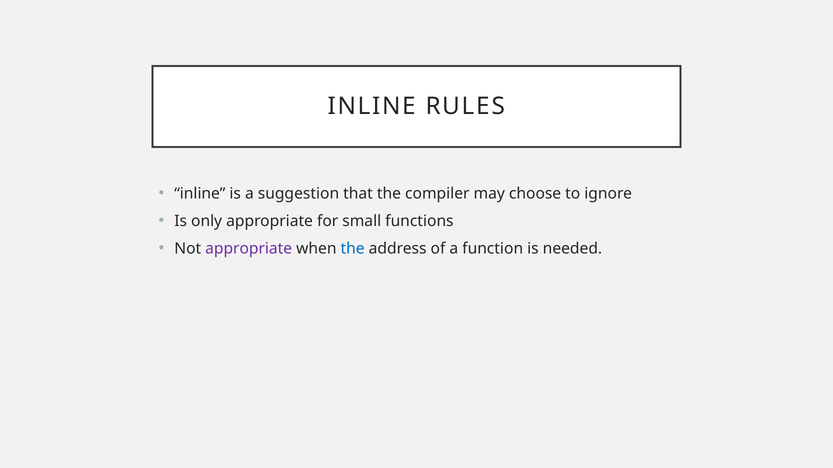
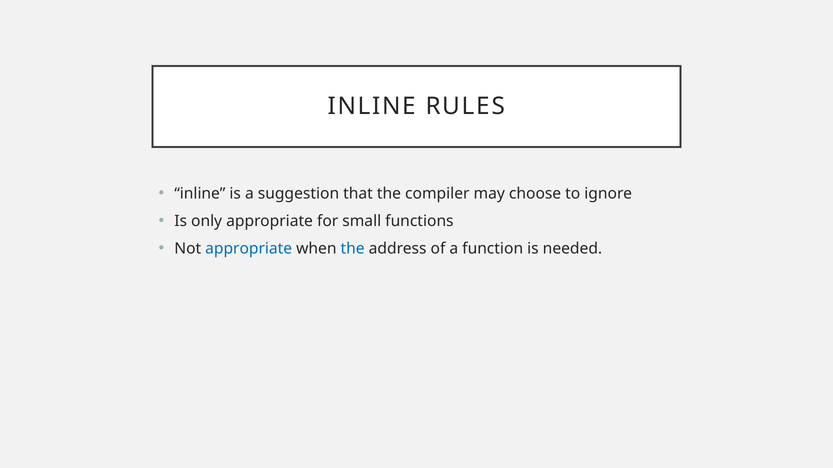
appropriate at (249, 249) colour: purple -> blue
